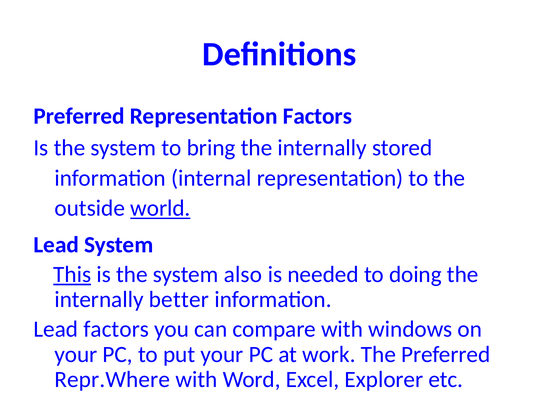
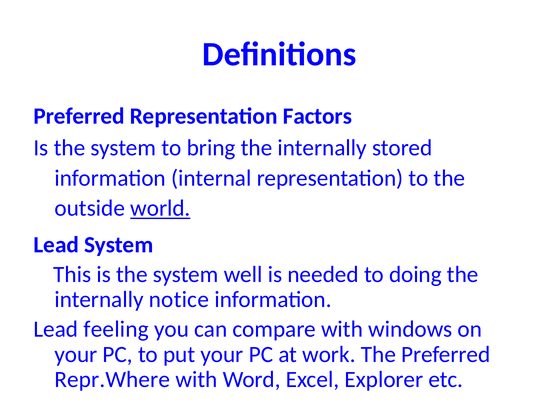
This underline: present -> none
also: also -> well
better: better -> notice
Lead factors: factors -> feeling
